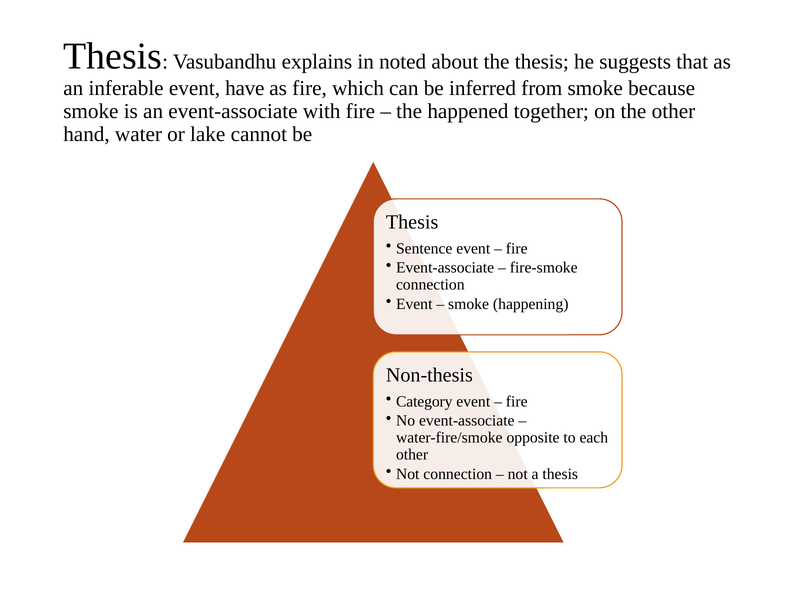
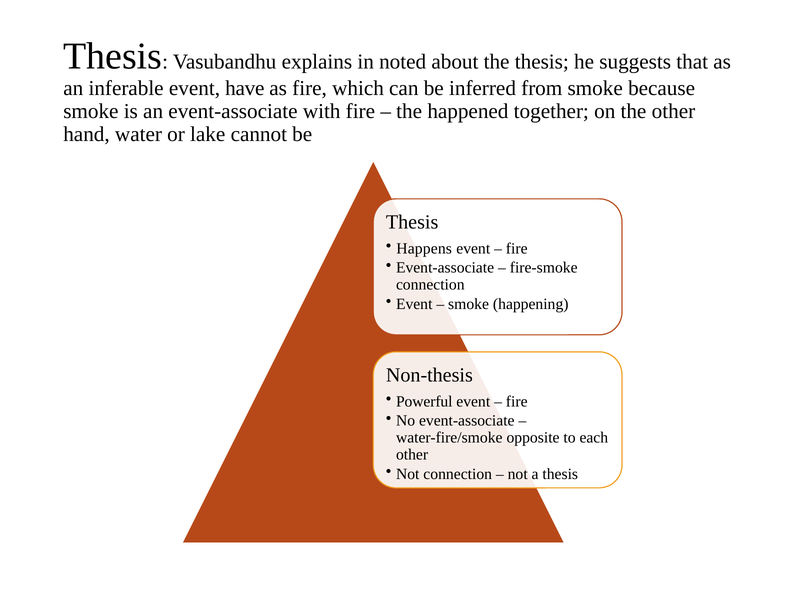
Sentence: Sentence -> Happens
Category: Category -> Powerful
